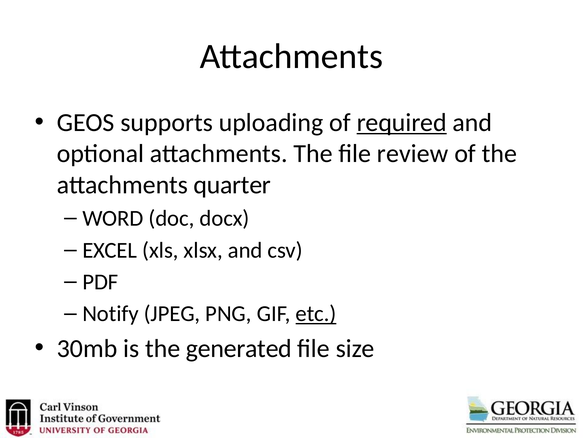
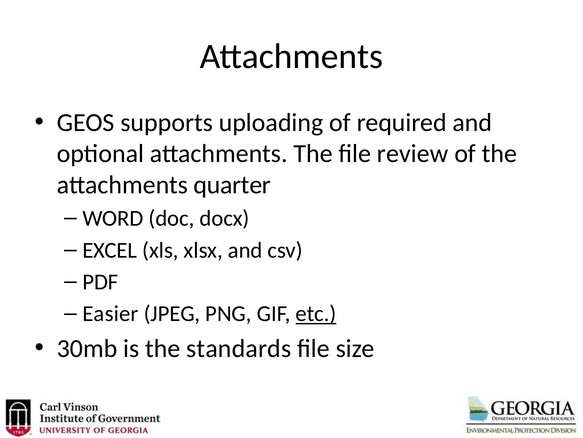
required underline: present -> none
Notify: Notify -> Easier
generated: generated -> standards
